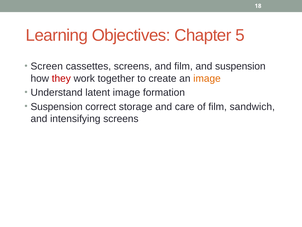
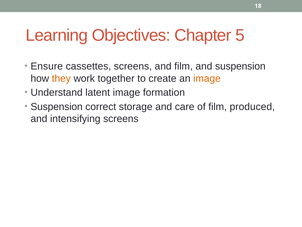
Screen: Screen -> Ensure
they colour: red -> orange
sandwich: sandwich -> produced
